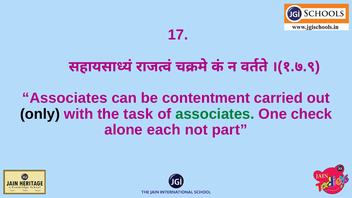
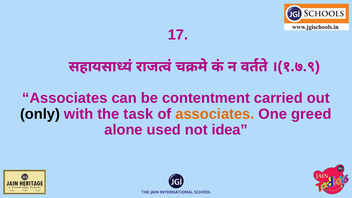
associates at (215, 114) colour: green -> orange
check: check -> greed
each: each -> used
part: part -> idea
